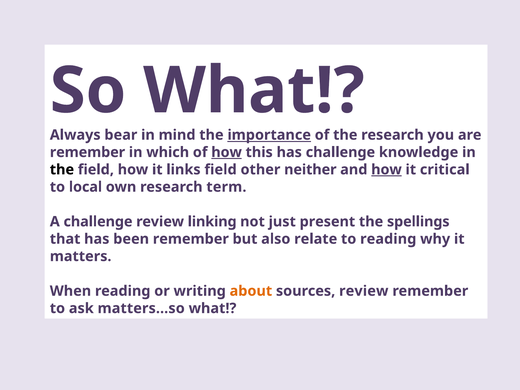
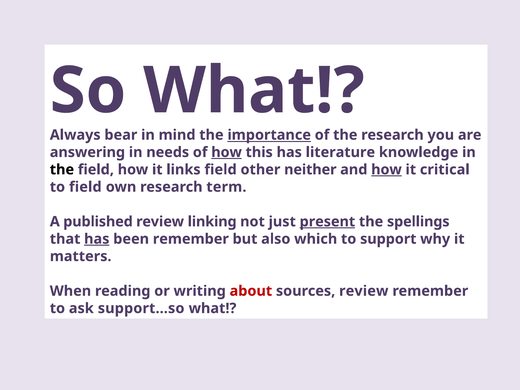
remember at (87, 152): remember -> answering
which: which -> needs
has challenge: challenge -> literature
to local: local -> field
A challenge: challenge -> published
present underline: none -> present
has at (97, 239) underline: none -> present
relate: relate -> which
to reading: reading -> support
about colour: orange -> red
matters…so: matters…so -> support…so
